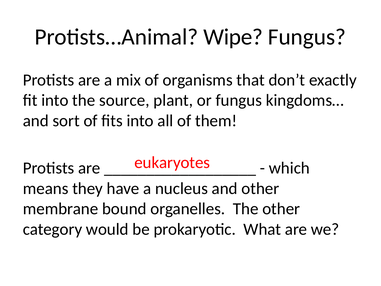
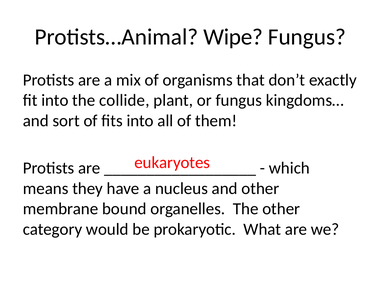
source: source -> collide
